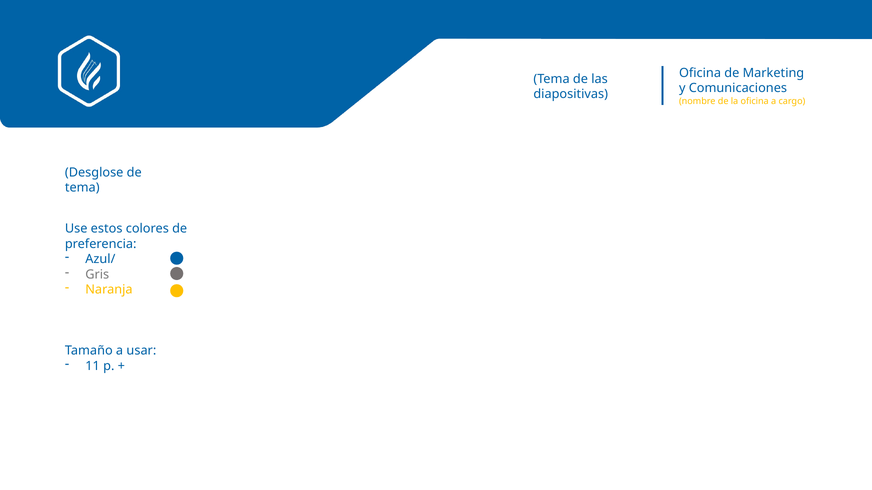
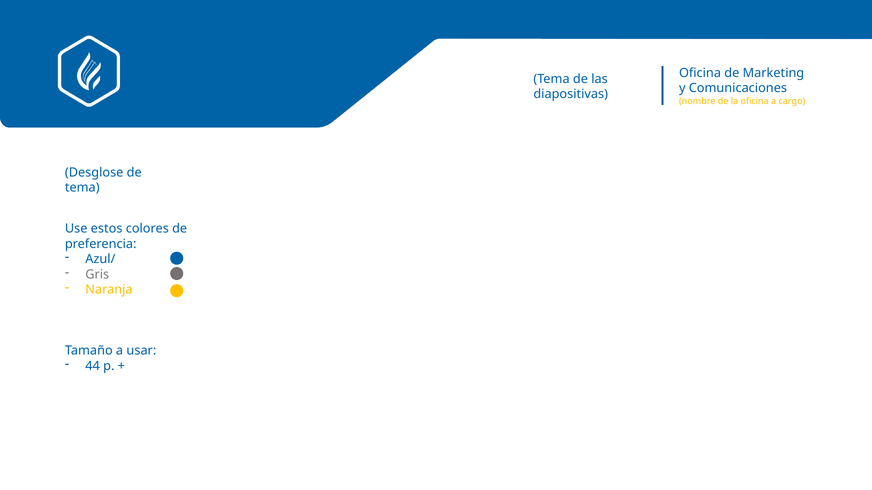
11: 11 -> 44
